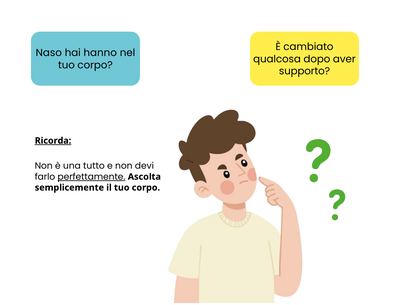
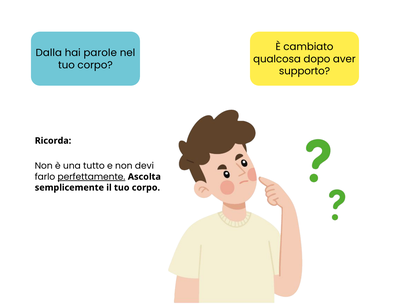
Naso: Naso -> Dalla
hanno: hanno -> parole
Ricorda underline: present -> none
